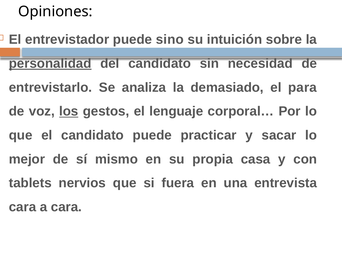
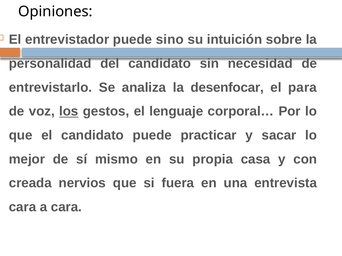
personalidad underline: present -> none
demasiado: demasiado -> desenfocar
tablets: tablets -> creada
